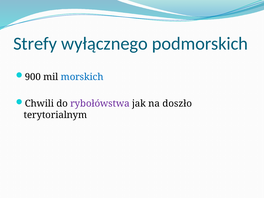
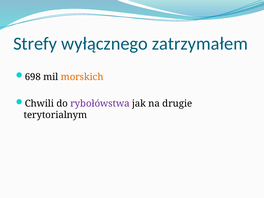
podmorskich: podmorskich -> zatrzymałem
900: 900 -> 698
morskich colour: blue -> orange
doszło: doszło -> drugie
